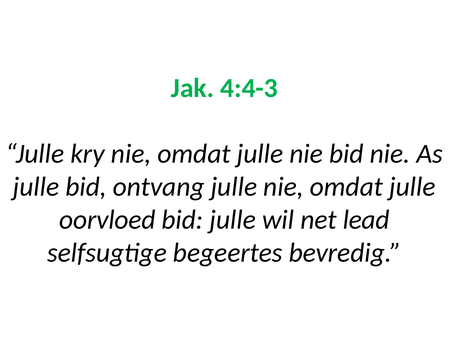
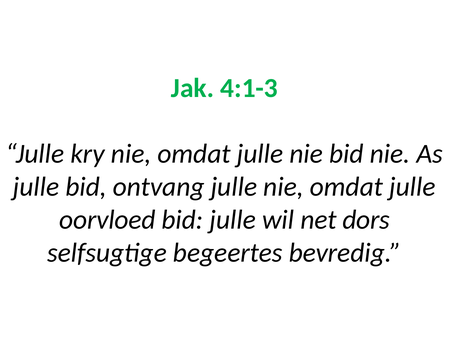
4:4-3: 4:4-3 -> 4:1-3
lead: lead -> dors
